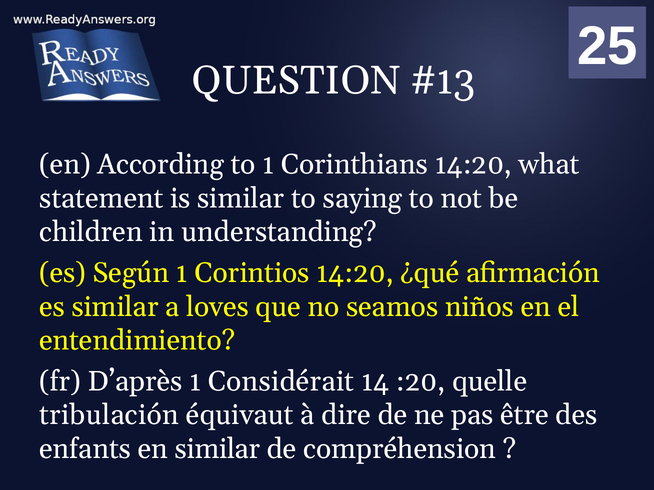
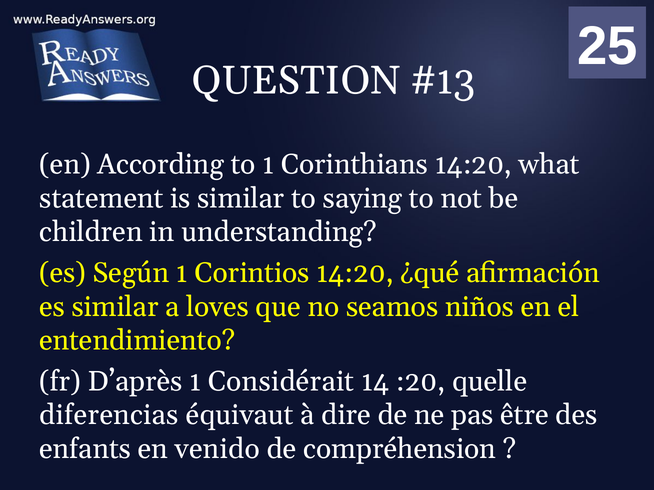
tribulación: tribulación -> diferencias
en similar: similar -> venido
